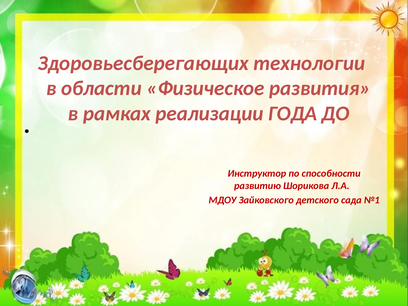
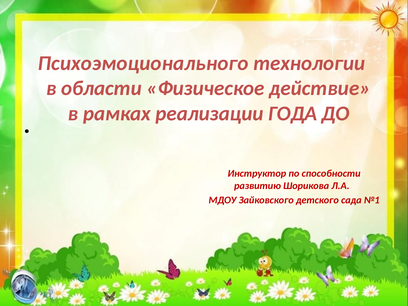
Здоровьесберегающих: Здоровьесберегающих -> Психоэмоционального
развития: развития -> действие
